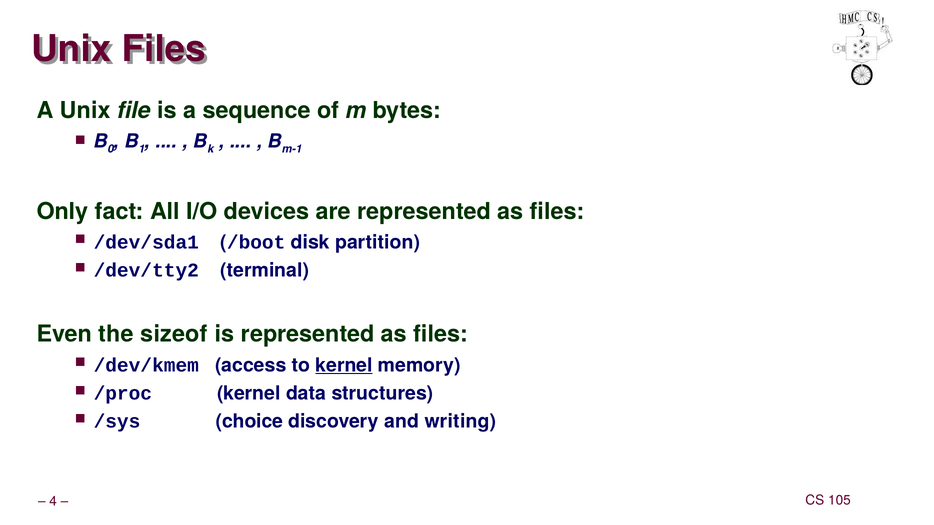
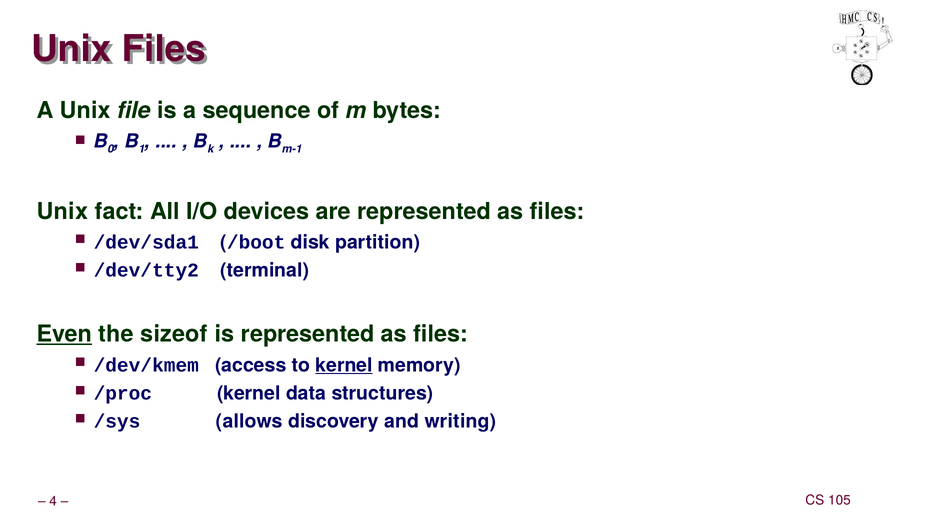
Only at (63, 212): Only -> Unix
Even underline: none -> present
choice: choice -> allows
